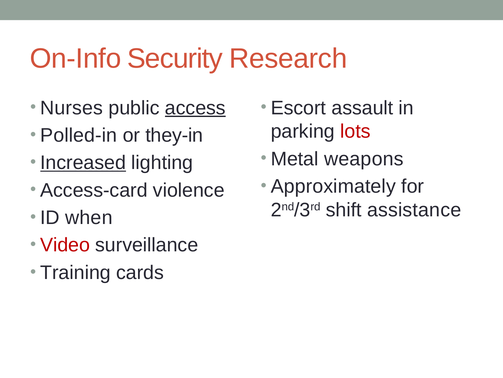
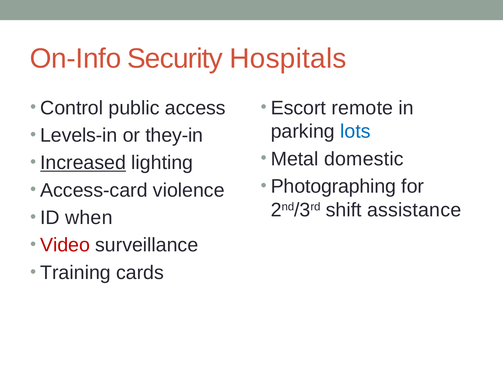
Research: Research -> Hospitals
Nurses: Nurses -> Control
access underline: present -> none
assault: assault -> remote
lots colour: red -> blue
Polled-in: Polled-in -> Levels-in
weapons: weapons -> domestic
Approximately: Approximately -> Photographing
